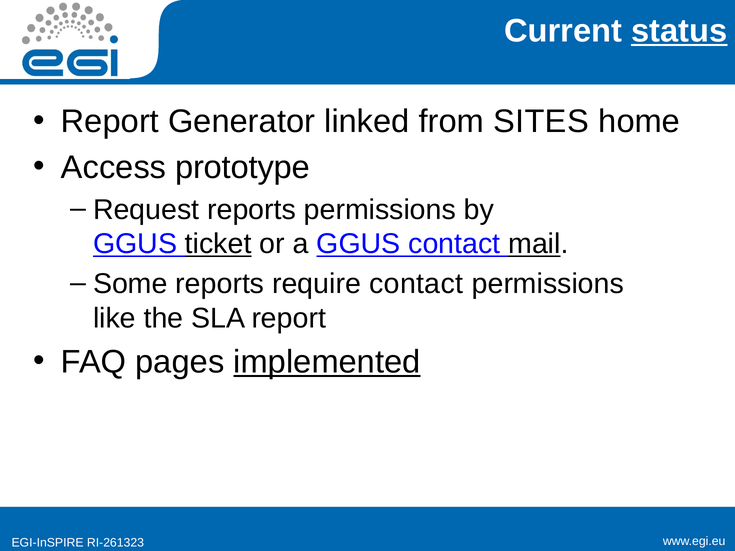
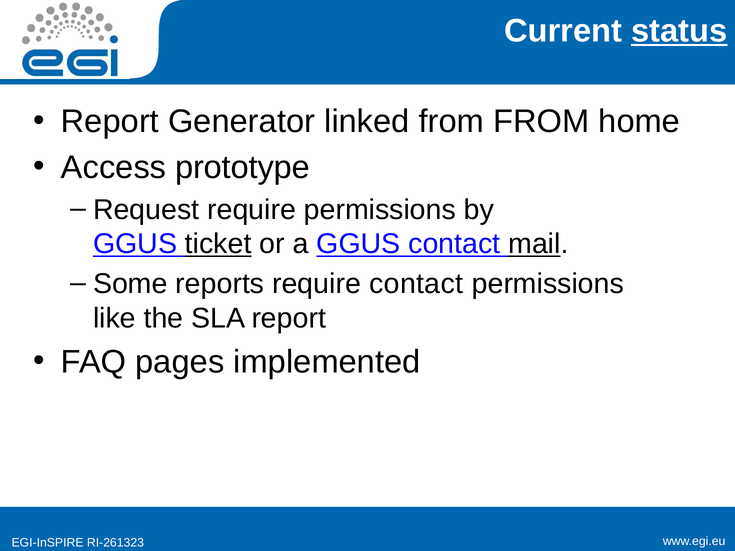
from SITES: SITES -> FROM
Request reports: reports -> require
implemented underline: present -> none
